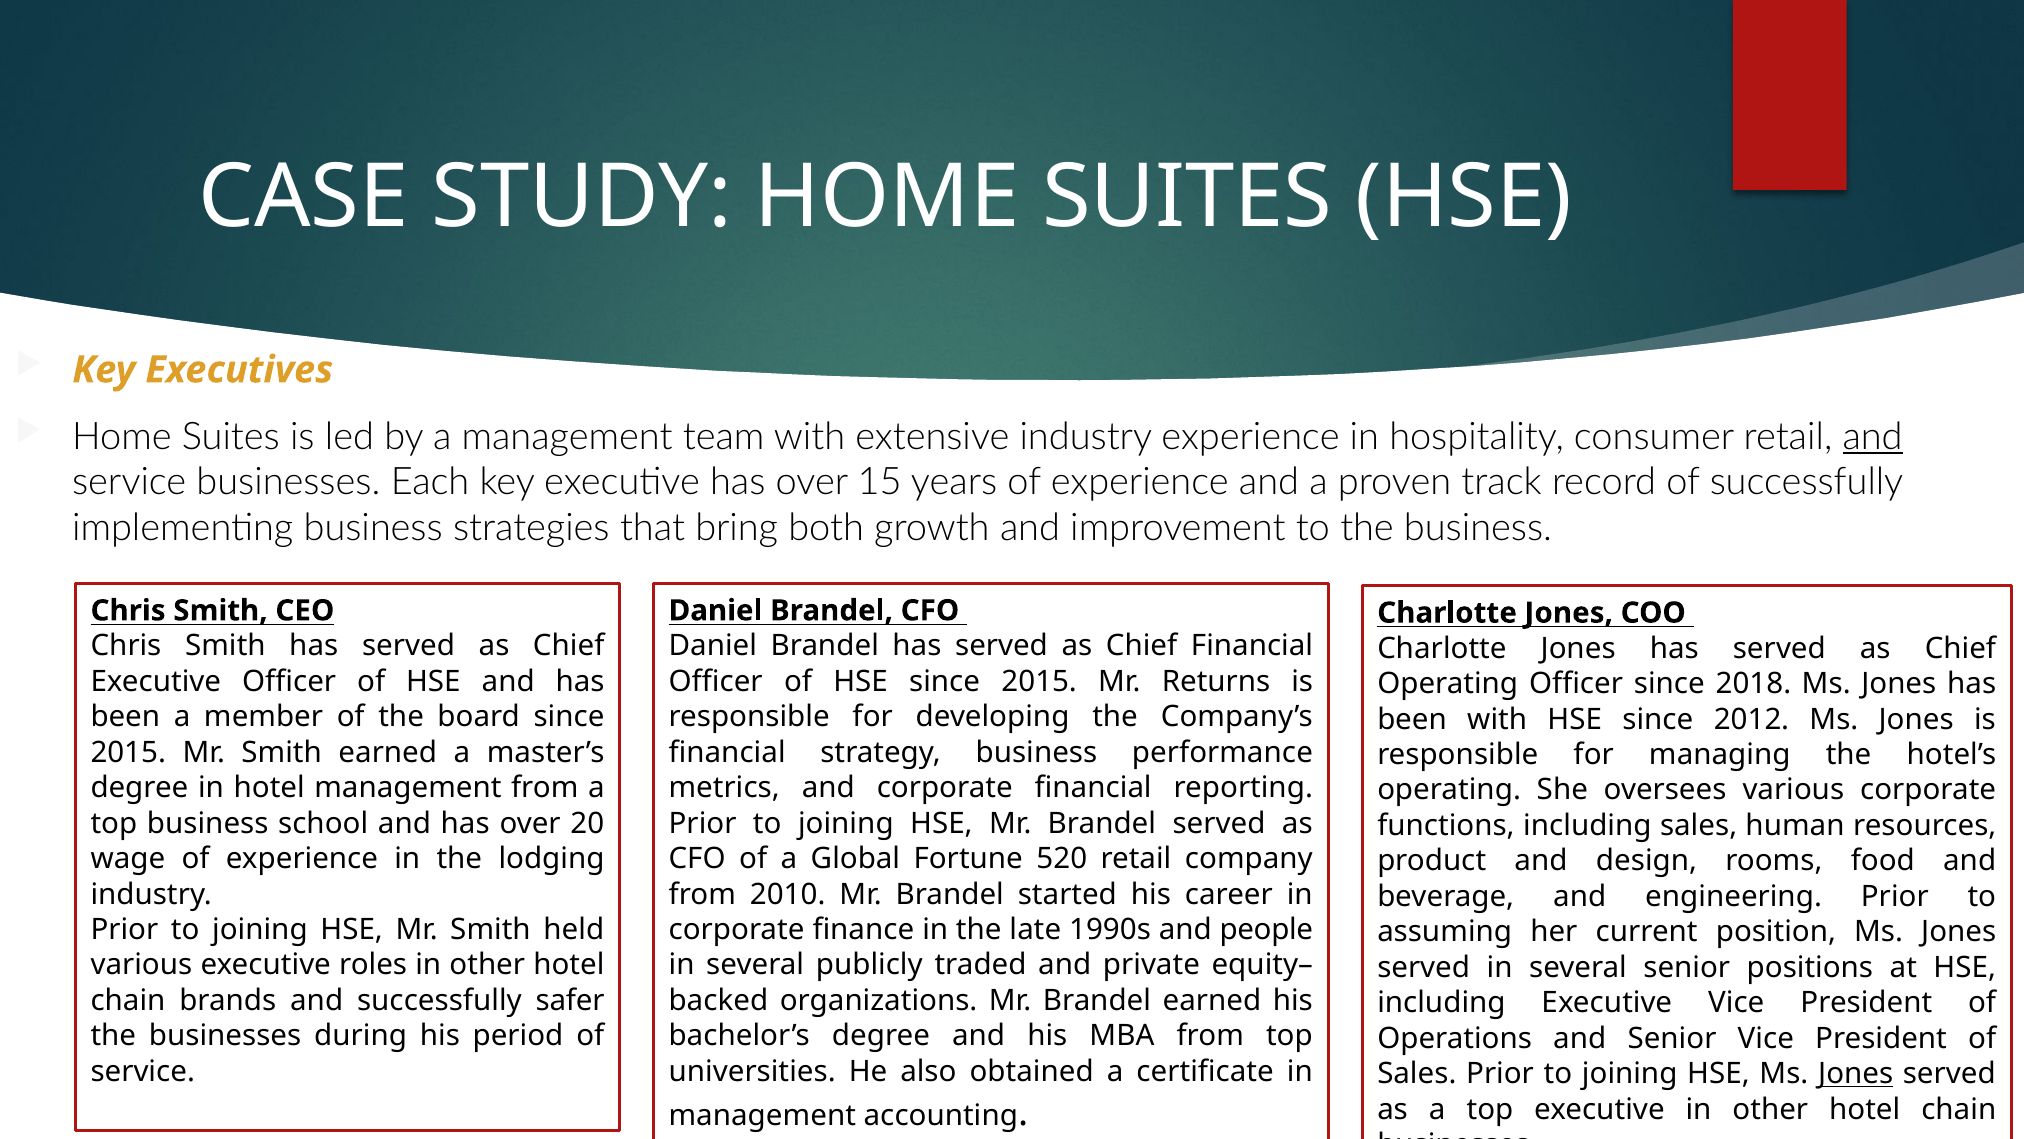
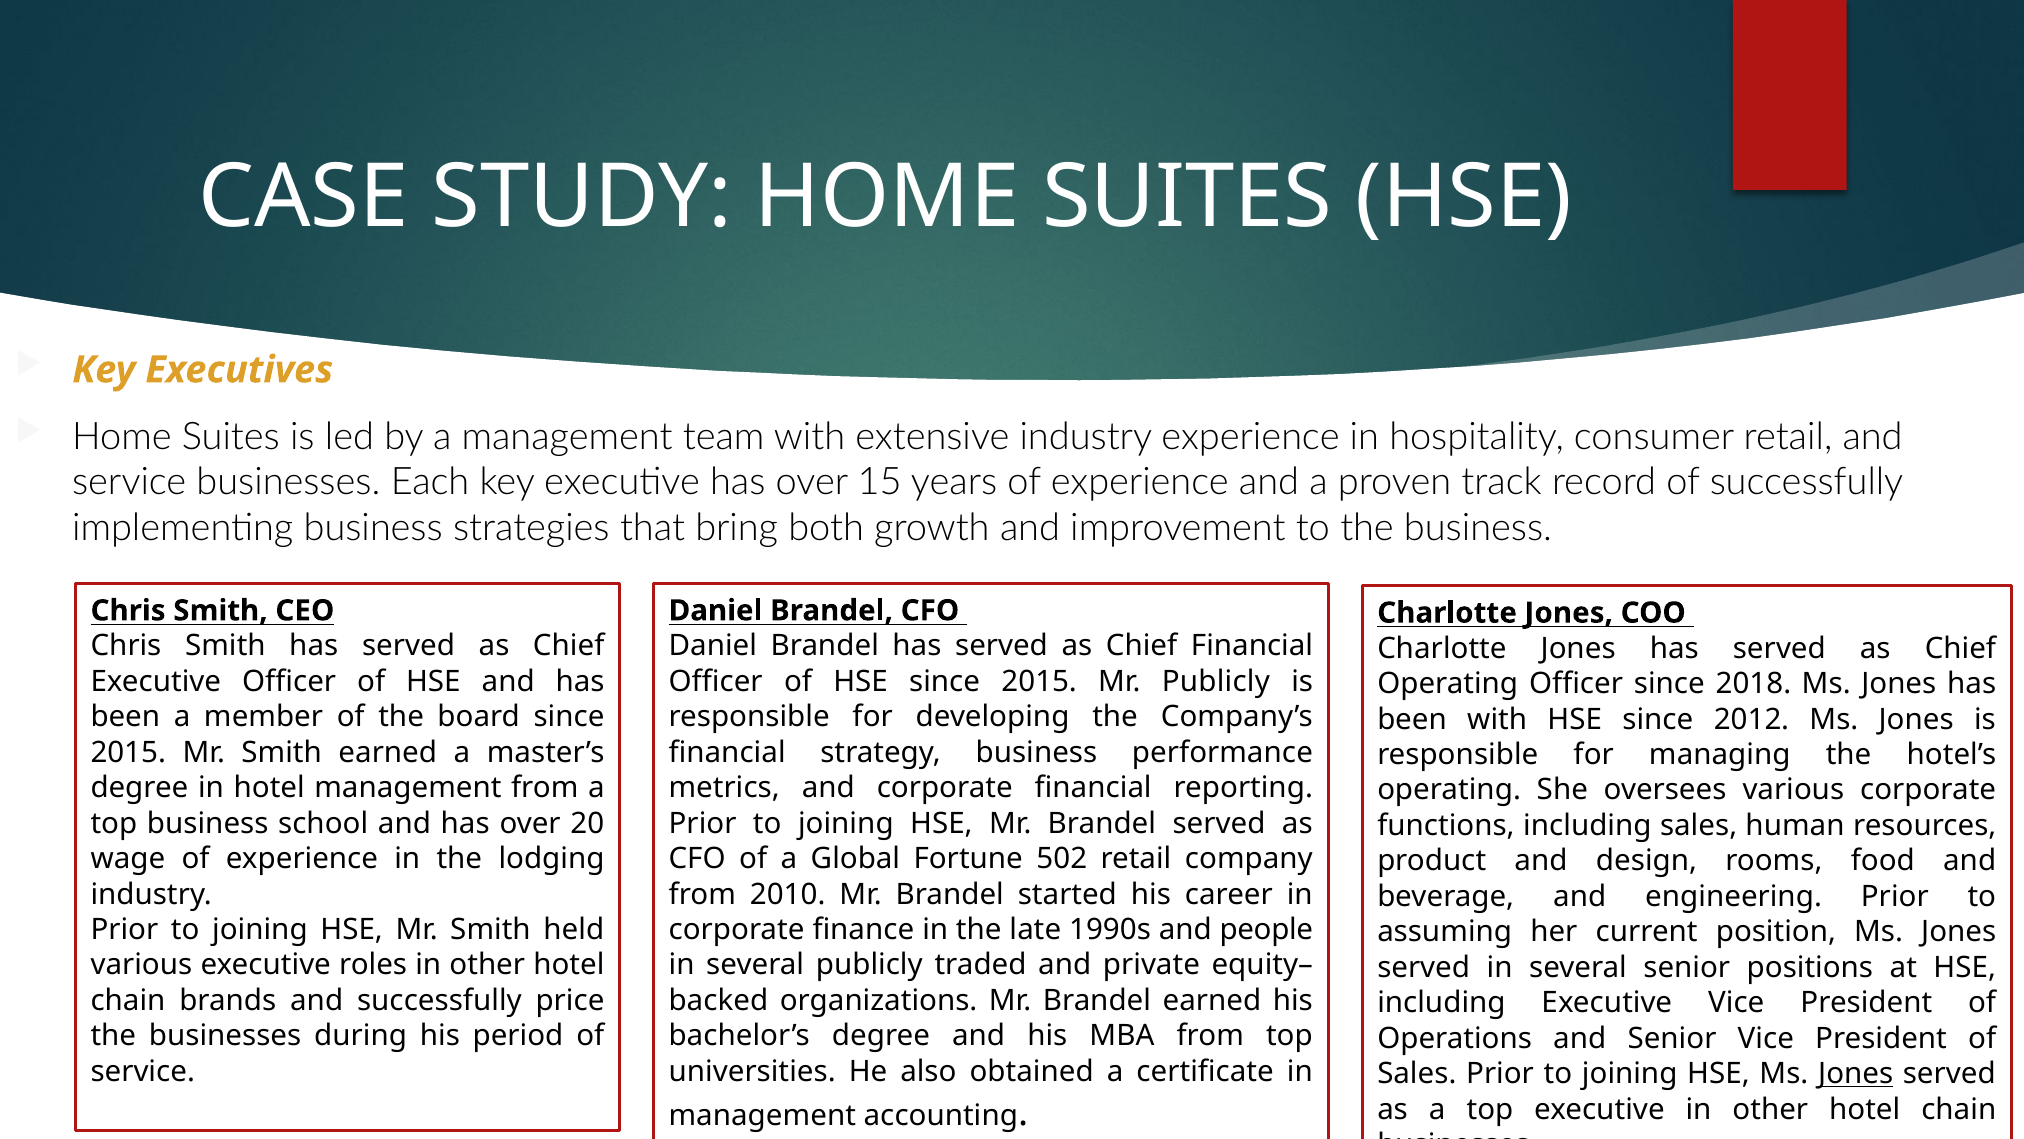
and at (1873, 436) underline: present -> none
Mr Returns: Returns -> Publicly
520: 520 -> 502
safer: safer -> price
